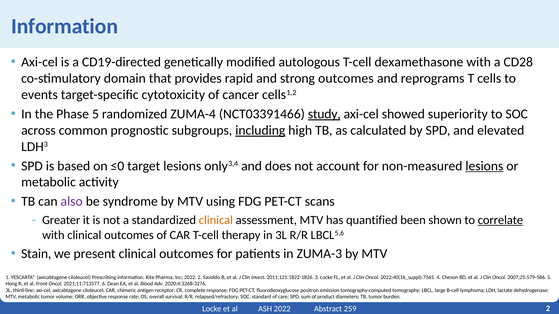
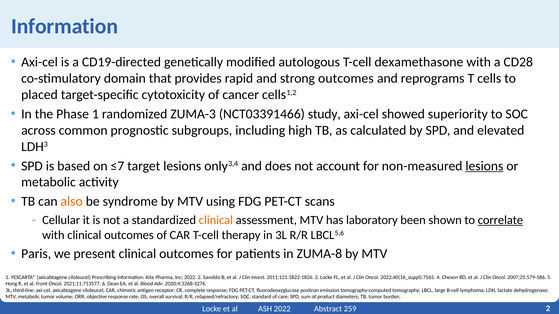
events: events -> placed
Phase 5: 5 -> 1
ZUMA-4: ZUMA-4 -> ZUMA-3
study underline: present -> none
including underline: present -> none
≤0: ≤0 -> ≤7
also colour: purple -> orange
Greater: Greater -> Cellular
quantified: quantified -> laboratory
Stain: Stain -> Paris
ZUMA-3: ZUMA-3 -> ZUMA-8
